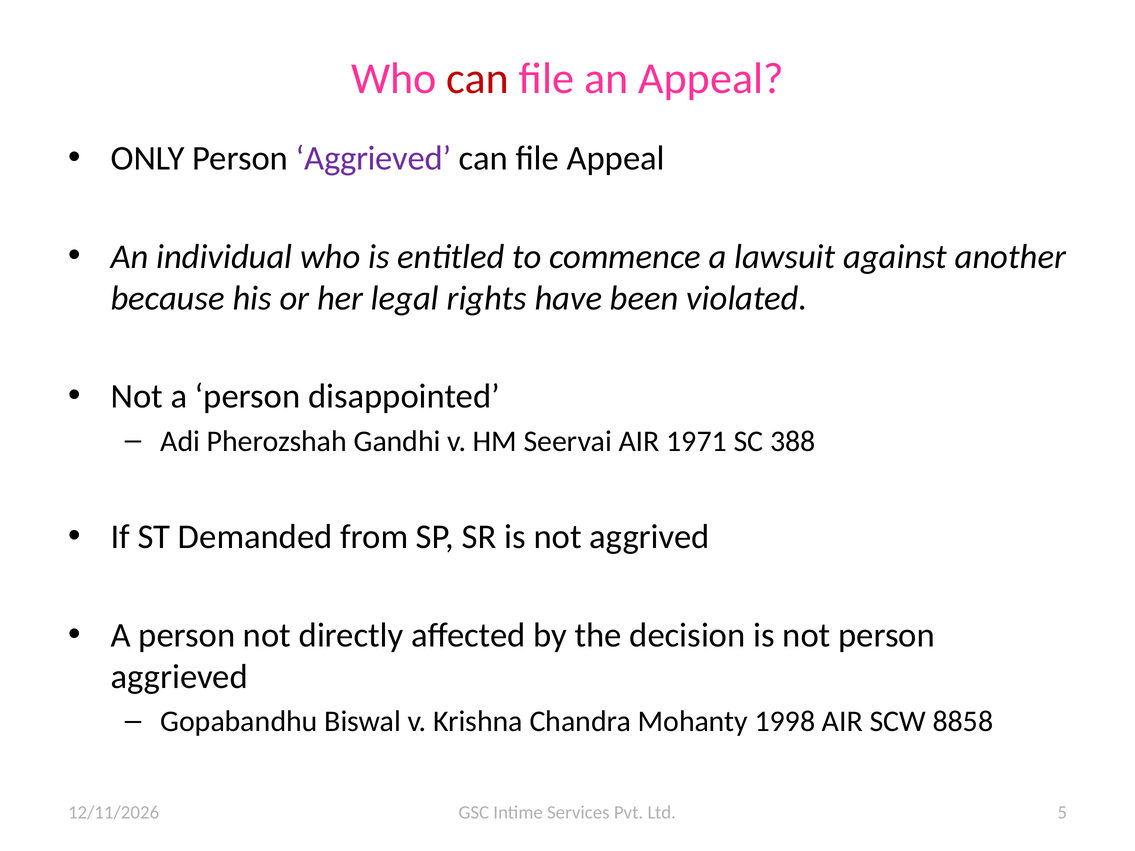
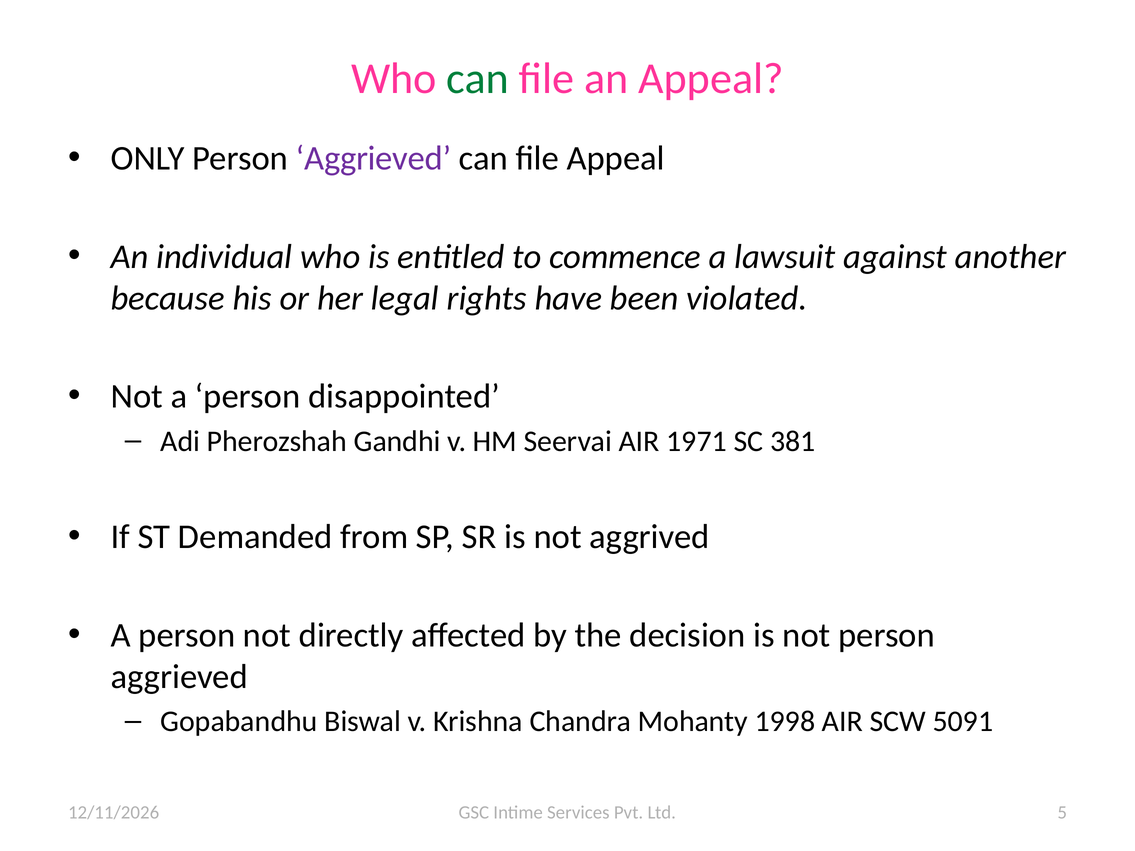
can at (478, 79) colour: red -> green
388: 388 -> 381
8858: 8858 -> 5091
